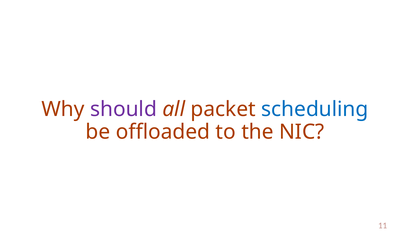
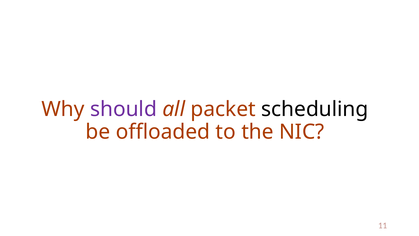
scheduling colour: blue -> black
